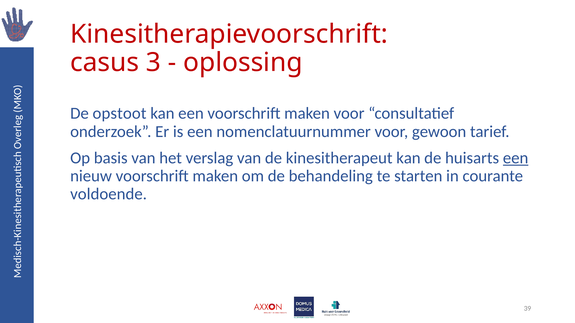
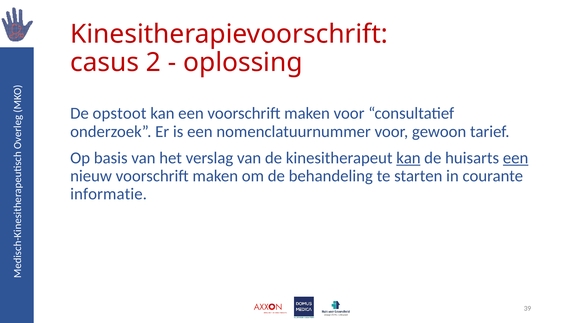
3: 3 -> 2
kan at (408, 158) underline: none -> present
voldoende: voldoende -> informatie
